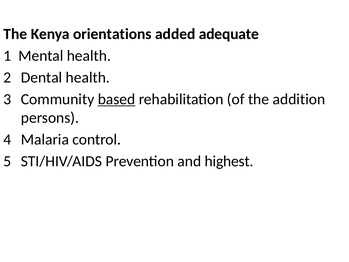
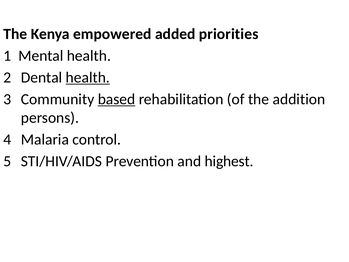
orientations: orientations -> empowered
adequate: adequate -> priorities
health at (88, 77) underline: none -> present
